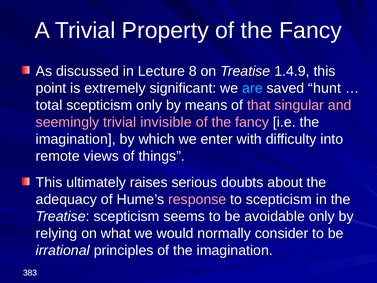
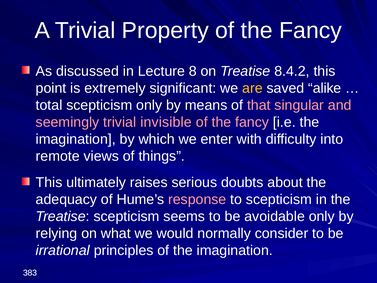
1.4.9: 1.4.9 -> 8.4.2
are colour: light blue -> yellow
hunt: hunt -> alike
